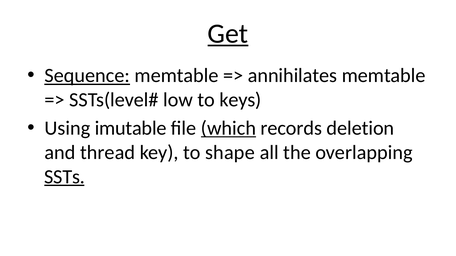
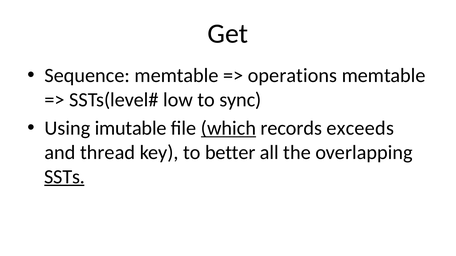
Get underline: present -> none
Sequence underline: present -> none
annihilates: annihilates -> operations
keys: keys -> sync
deletion: deletion -> exceeds
shape: shape -> better
